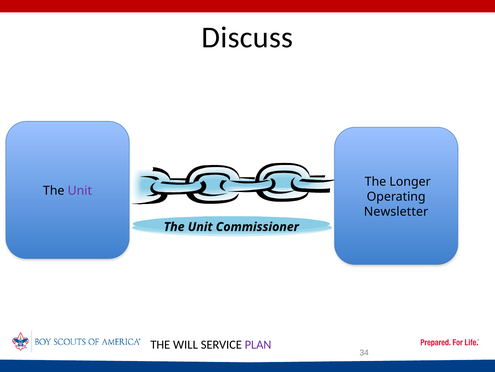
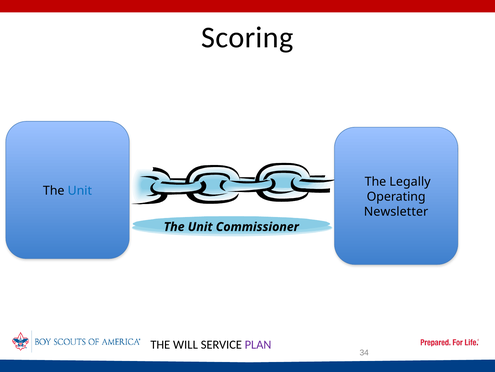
Discuss: Discuss -> Scoring
Longer: Longer -> Legally
Unit at (80, 190) colour: purple -> blue
